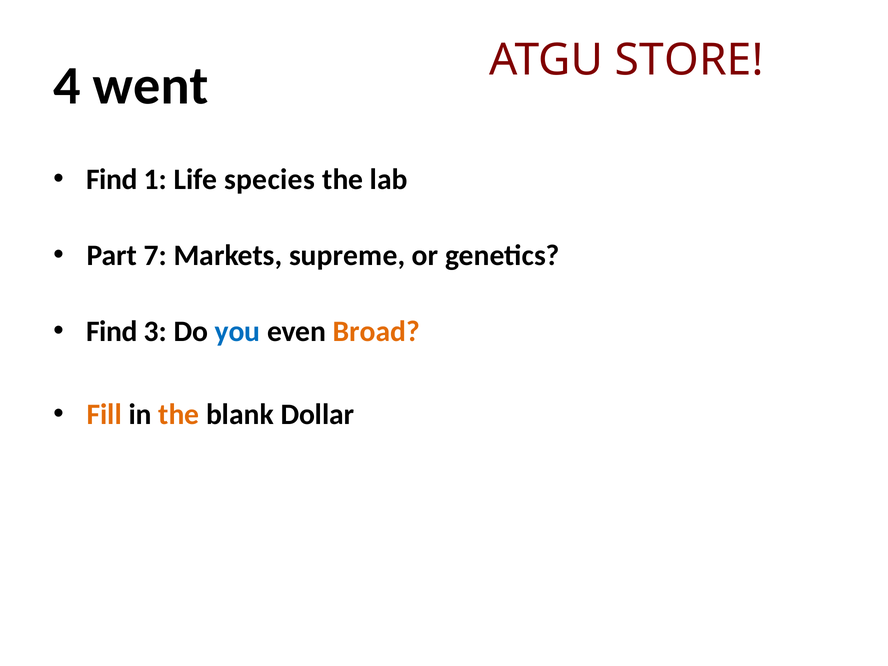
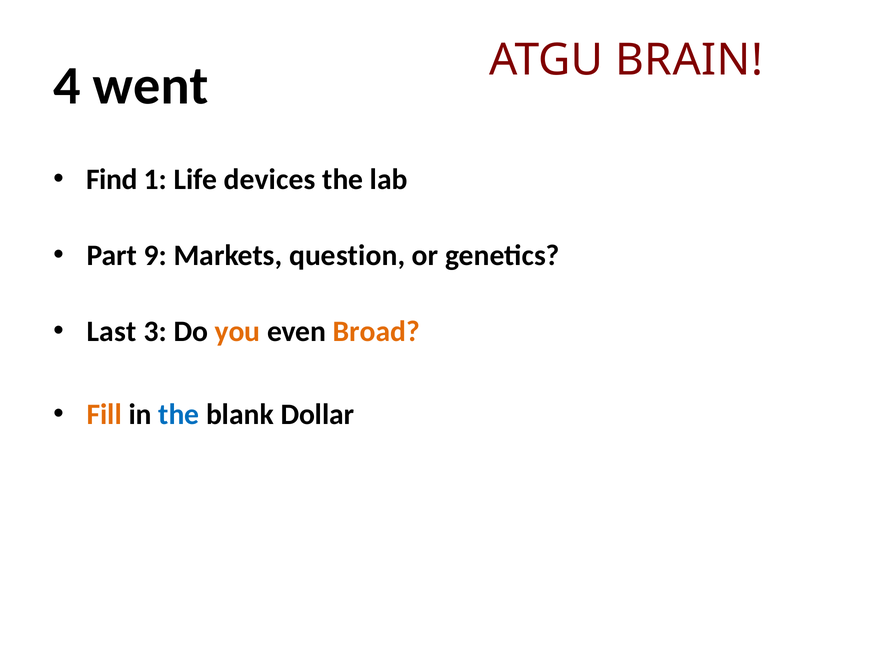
STORE: STORE -> BRAIN
species: species -> devices
7: 7 -> 9
supreme: supreme -> question
Find at (112, 332): Find -> Last
you colour: blue -> orange
the at (179, 415) colour: orange -> blue
